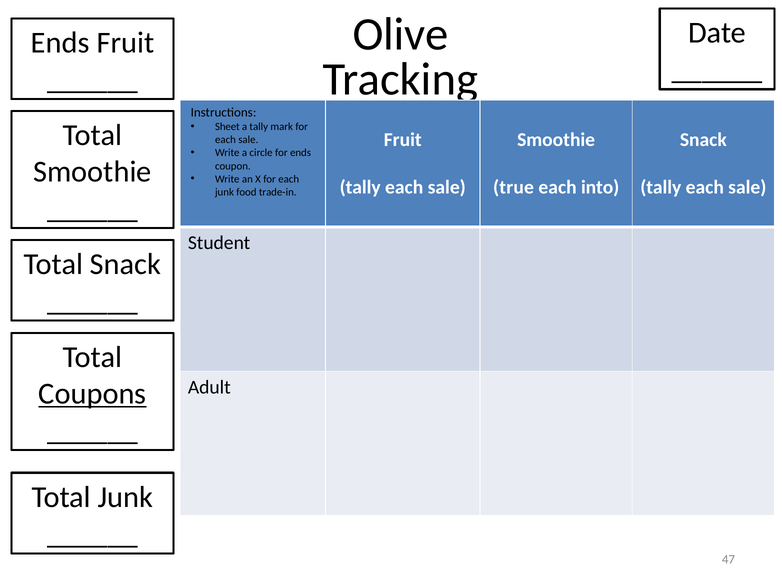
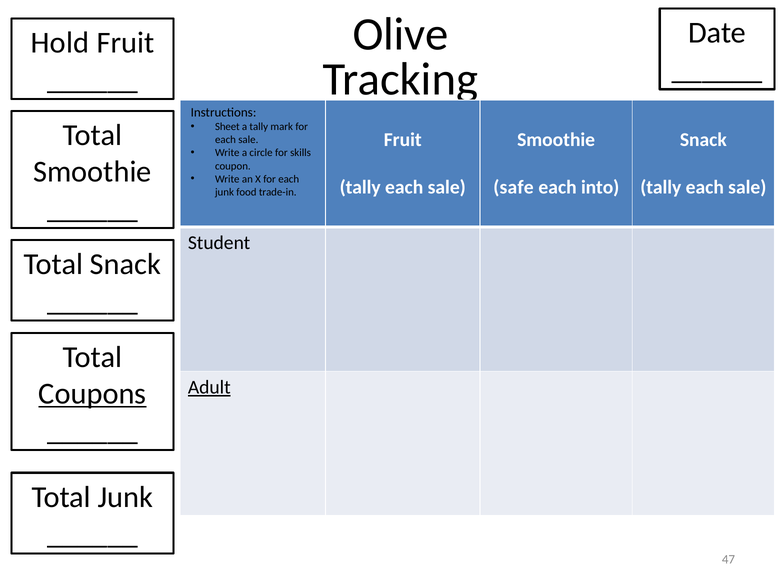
Ends at (60, 43): Ends -> Hold
for ends: ends -> skills
true: true -> safe
Adult underline: none -> present
